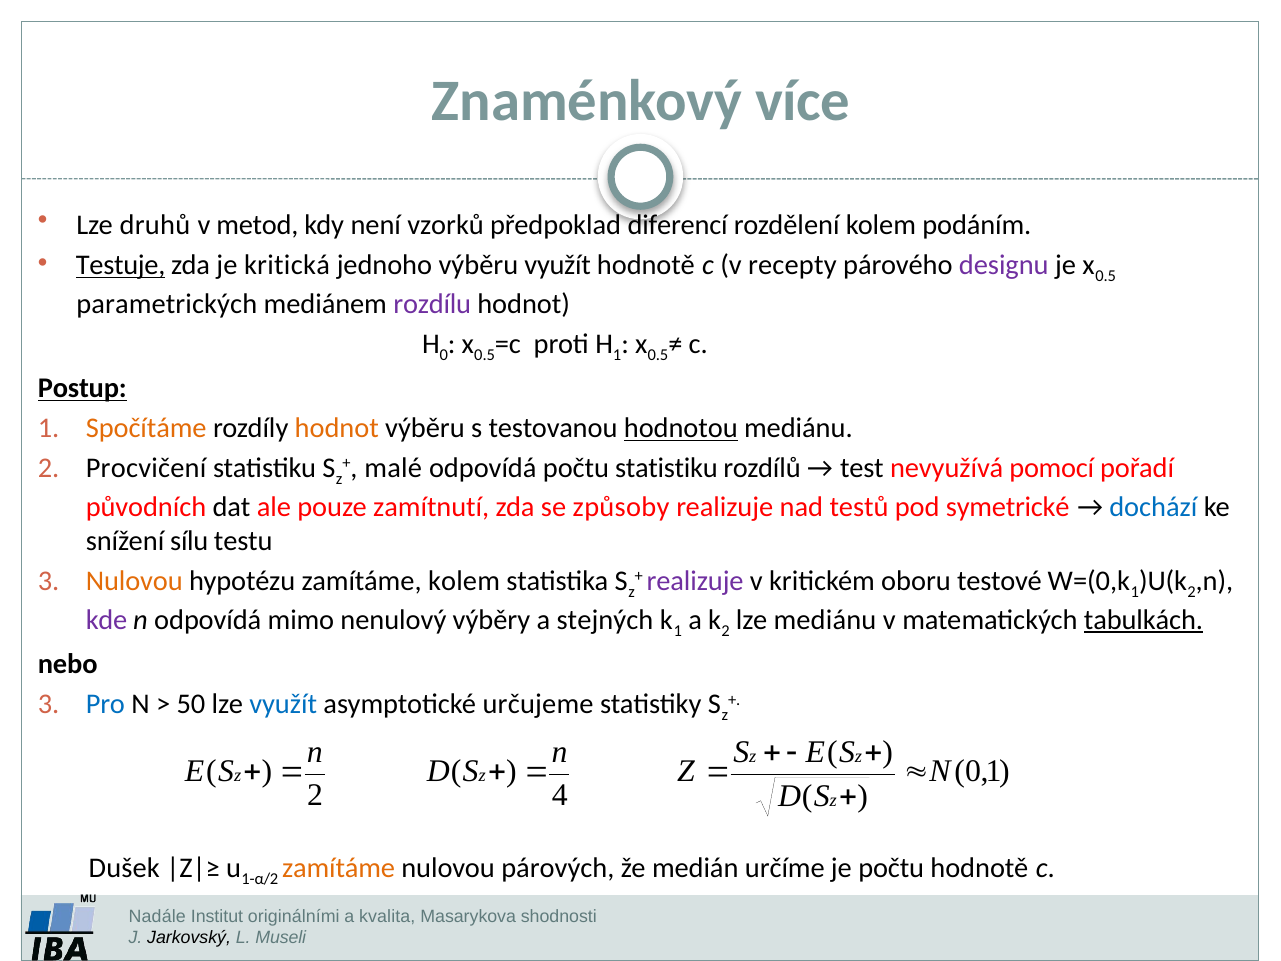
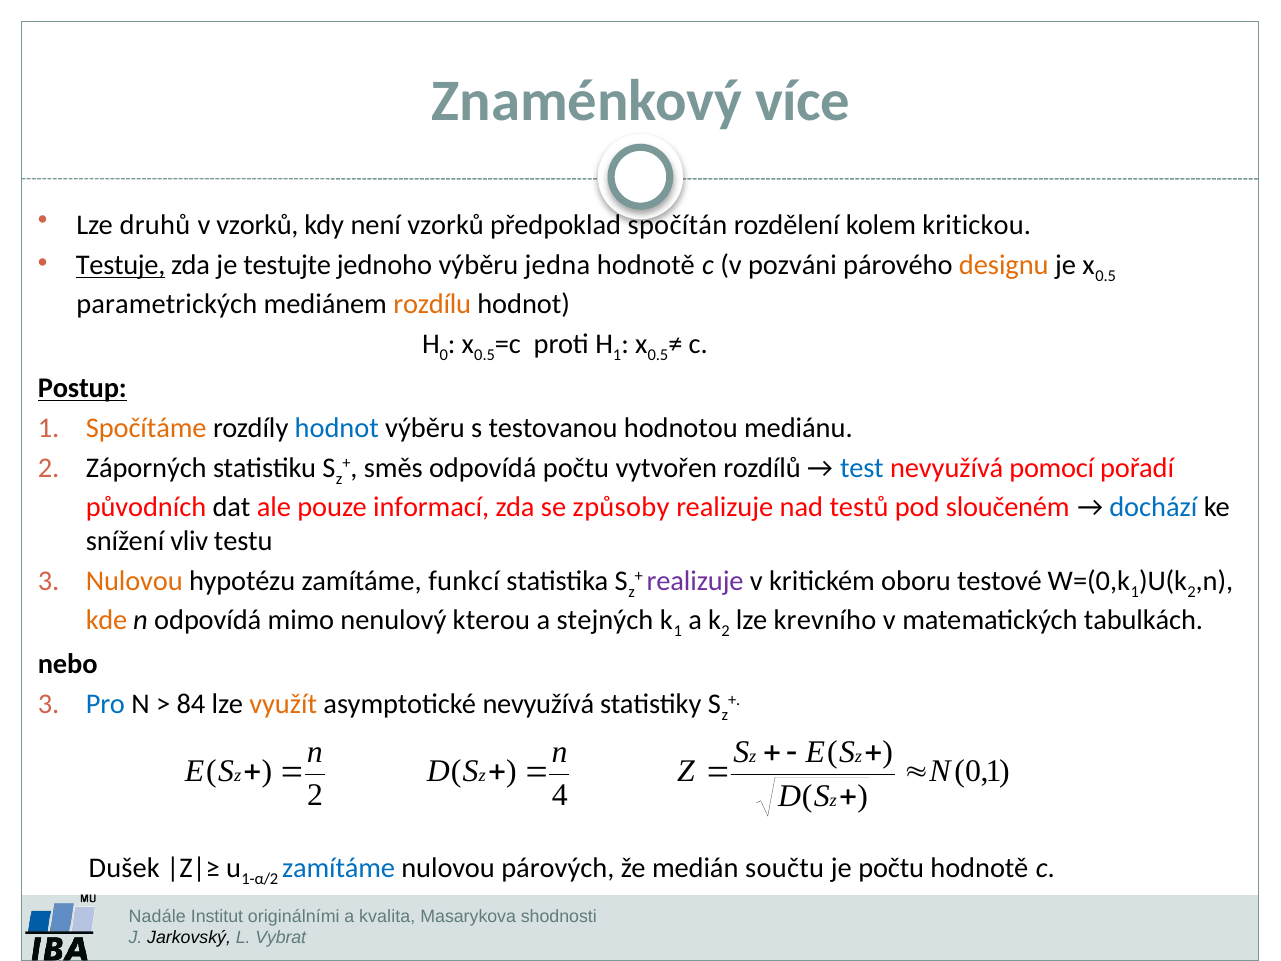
v metod: metod -> vzorků
diferencí: diferencí -> spočítán
podáním: podáním -> kritickou
kritická: kritická -> testujte
výběru využít: využít -> jedna
recepty: recepty -> pozváni
designu colour: purple -> orange
rozdílu colour: purple -> orange
hodnot at (337, 428) colour: orange -> blue
hodnotou underline: present -> none
Procvičení: Procvičení -> Záporných
malé: malé -> směs
počtu statistiku: statistiku -> vytvořen
test colour: black -> blue
zamítnutí: zamítnutí -> informací
symetrické: symetrické -> sloučeném
sílu: sílu -> vliv
zamítáme kolem: kolem -> funkcí
kde colour: purple -> orange
výběry: výběry -> kterou
lze mediánu: mediánu -> krevního
tabulkách underline: present -> none
50: 50 -> 84
využít at (283, 704) colour: blue -> orange
asymptotické určujeme: určujeme -> nevyužívá
zamítáme at (339, 868) colour: orange -> blue
určíme: určíme -> součtu
Museli: Museli -> Vybrat
